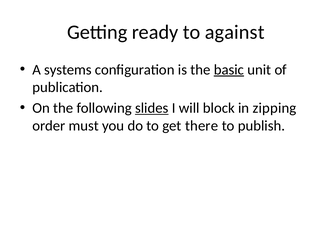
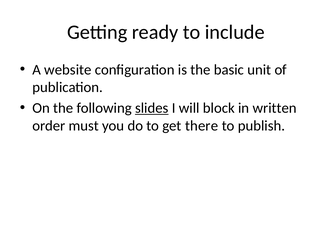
against: against -> include
systems: systems -> website
basic underline: present -> none
zipping: zipping -> written
